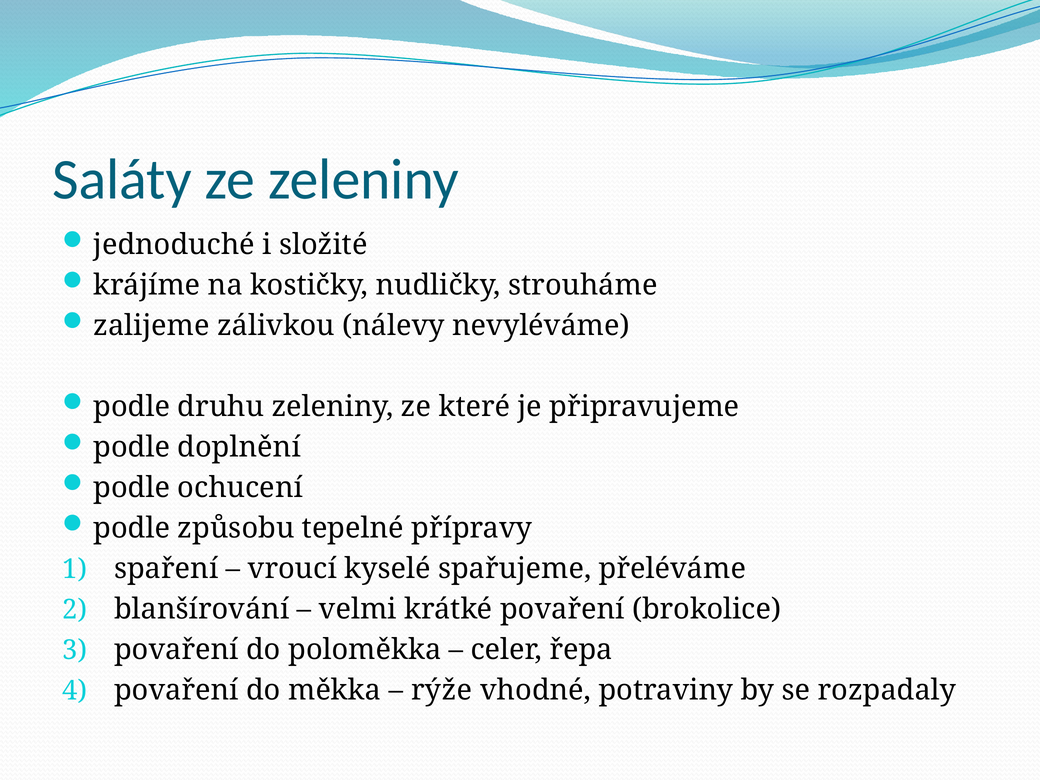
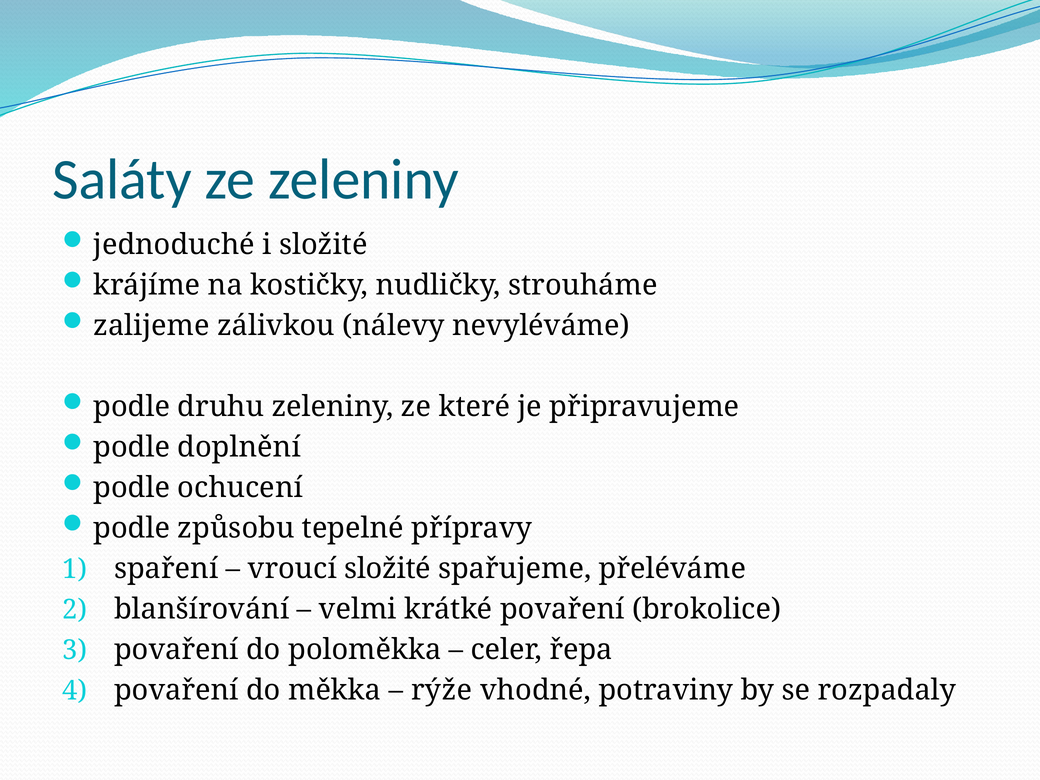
vroucí kyselé: kyselé -> složité
